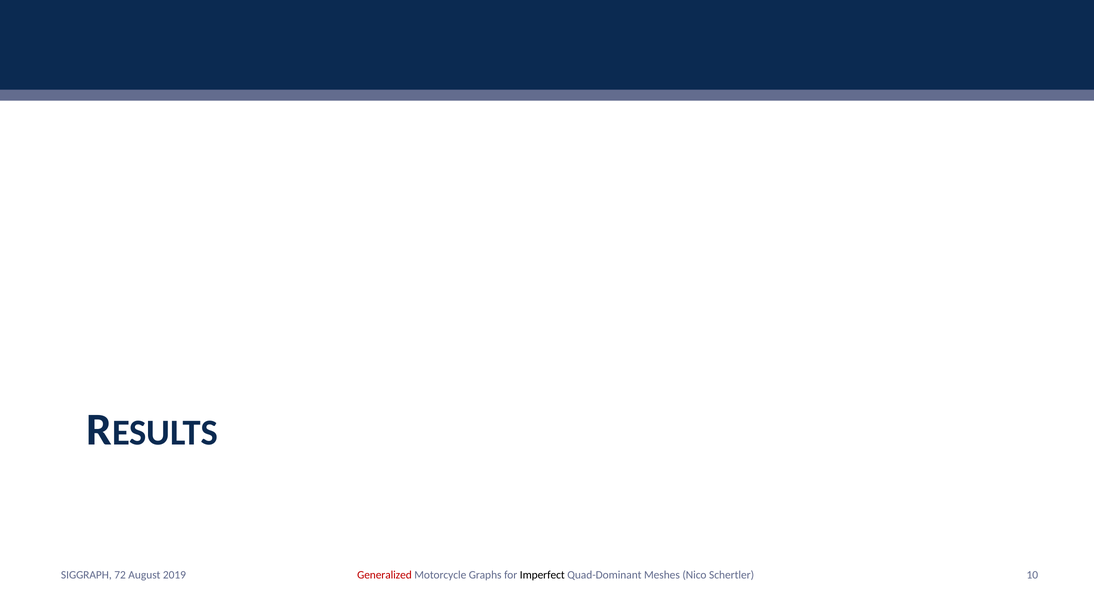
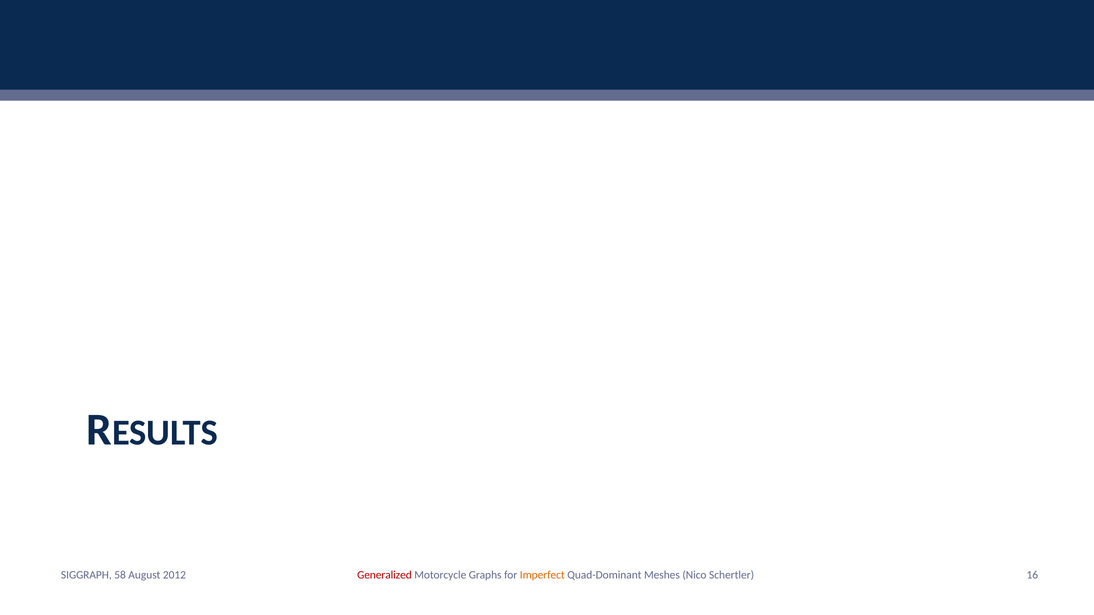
72: 72 -> 58
2019: 2019 -> 2012
Imperfect colour: black -> orange
10: 10 -> 16
